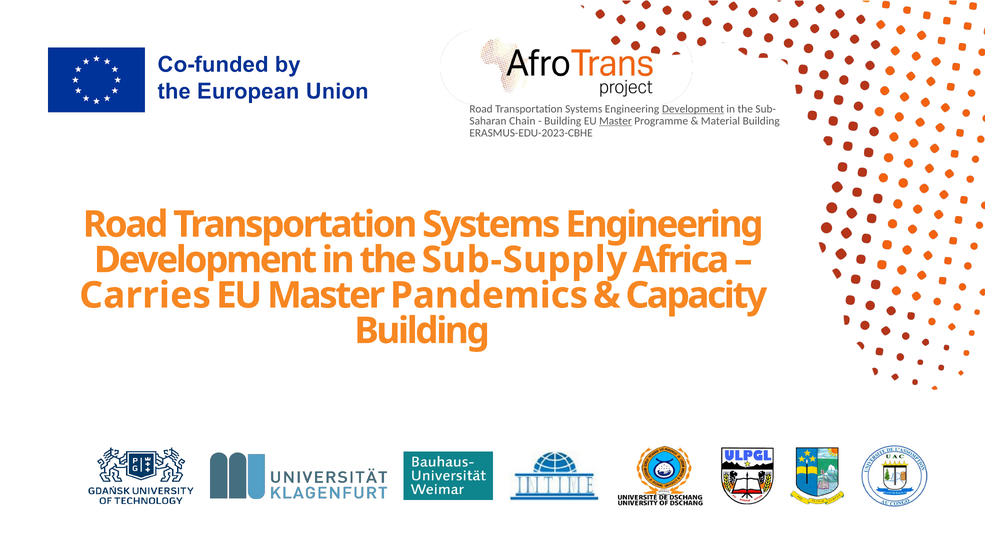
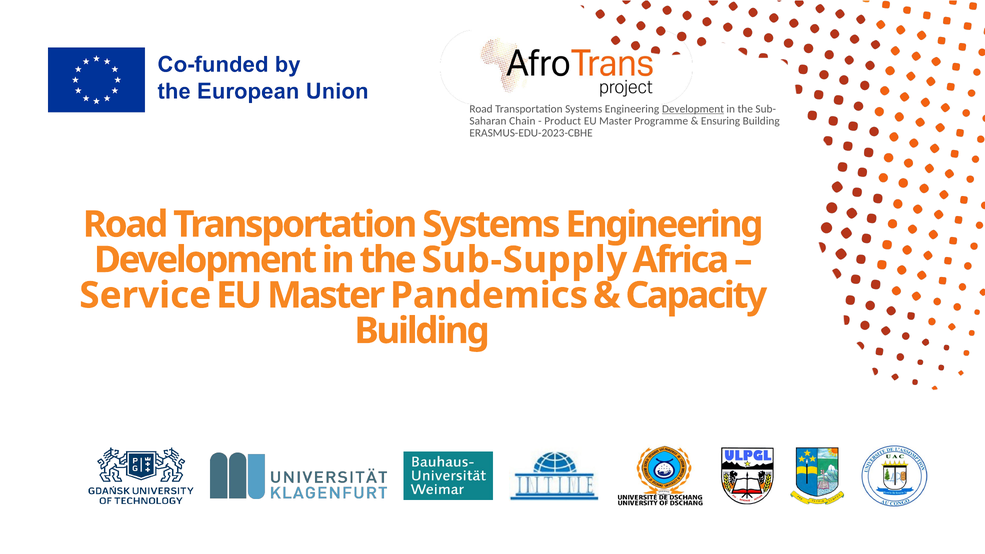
Building at (563, 121): Building -> Product
Master at (616, 121) underline: present -> none
Material: Material -> Ensuring
Carries: Carries -> Service
